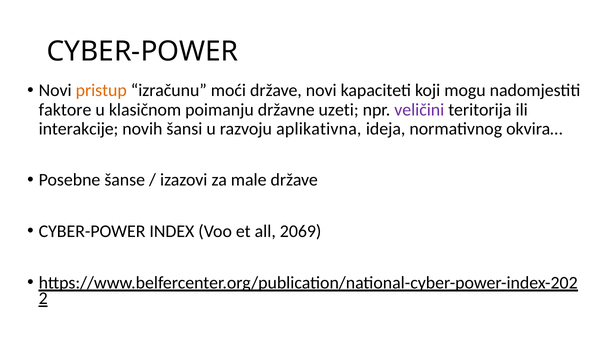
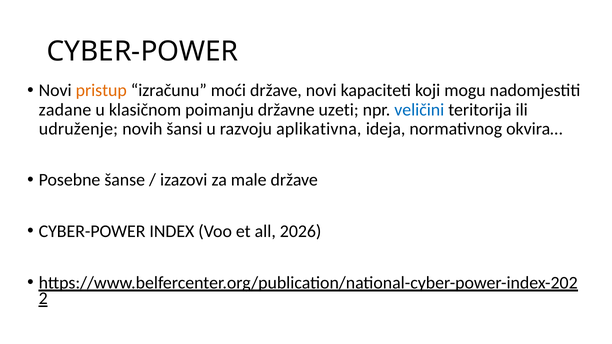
faktore: faktore -> zadane
veličini colour: purple -> blue
interakcije: interakcije -> udruženje
2069: 2069 -> 2026
